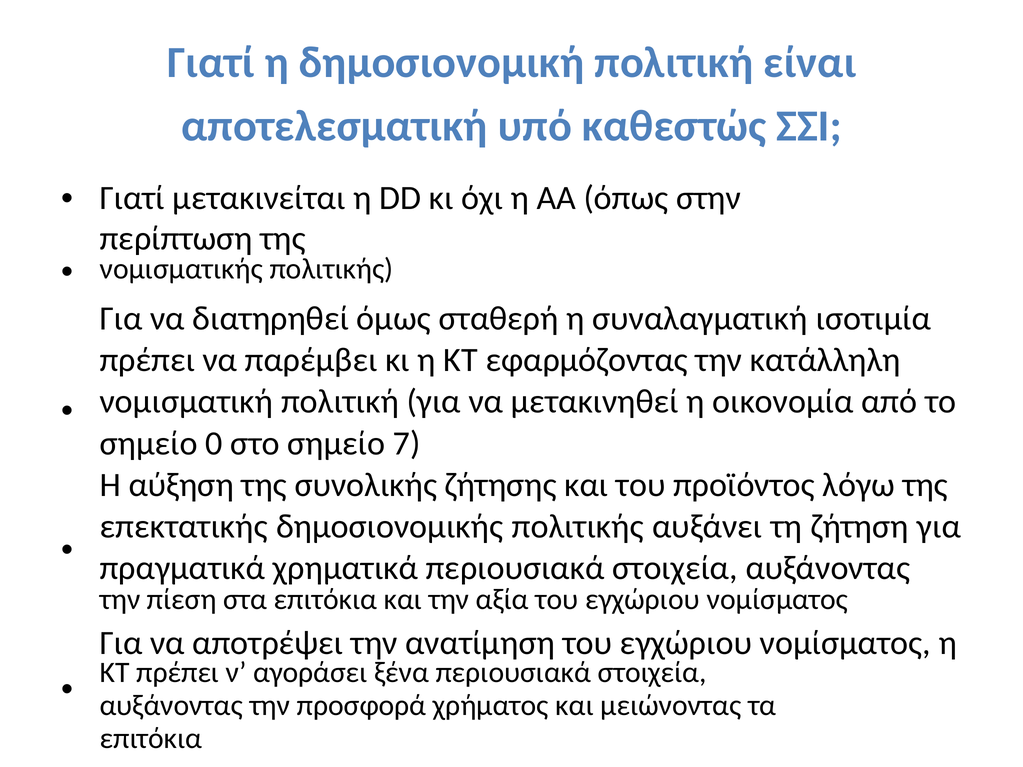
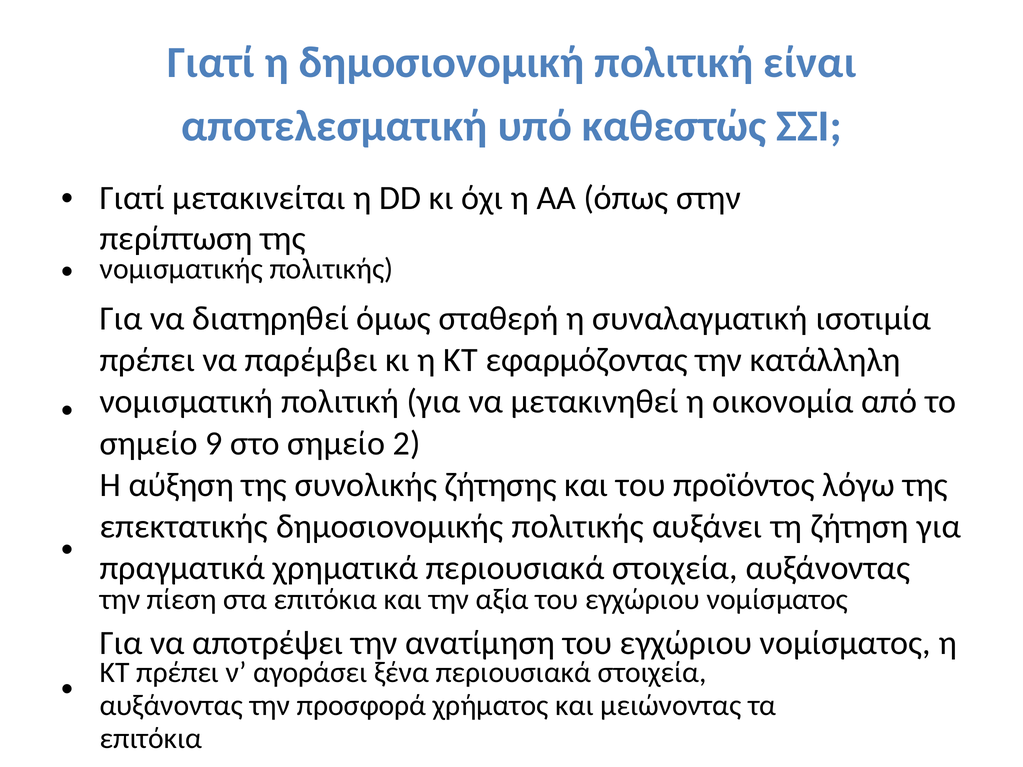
0: 0 -> 9
7: 7 -> 2
